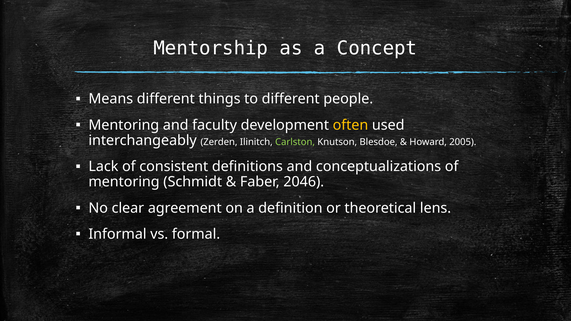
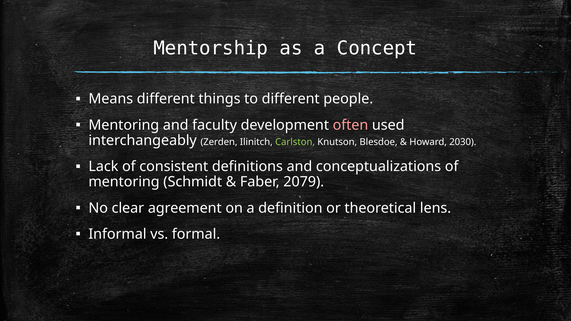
often colour: yellow -> pink
2005: 2005 -> 2030
2046: 2046 -> 2079
